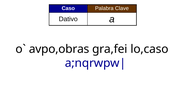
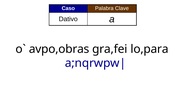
lo,caso: lo,caso -> lo,para
